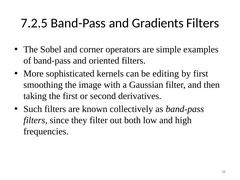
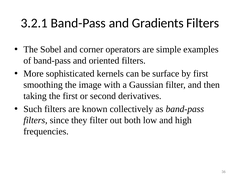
7.2.5: 7.2.5 -> 3.2.1
editing: editing -> surface
